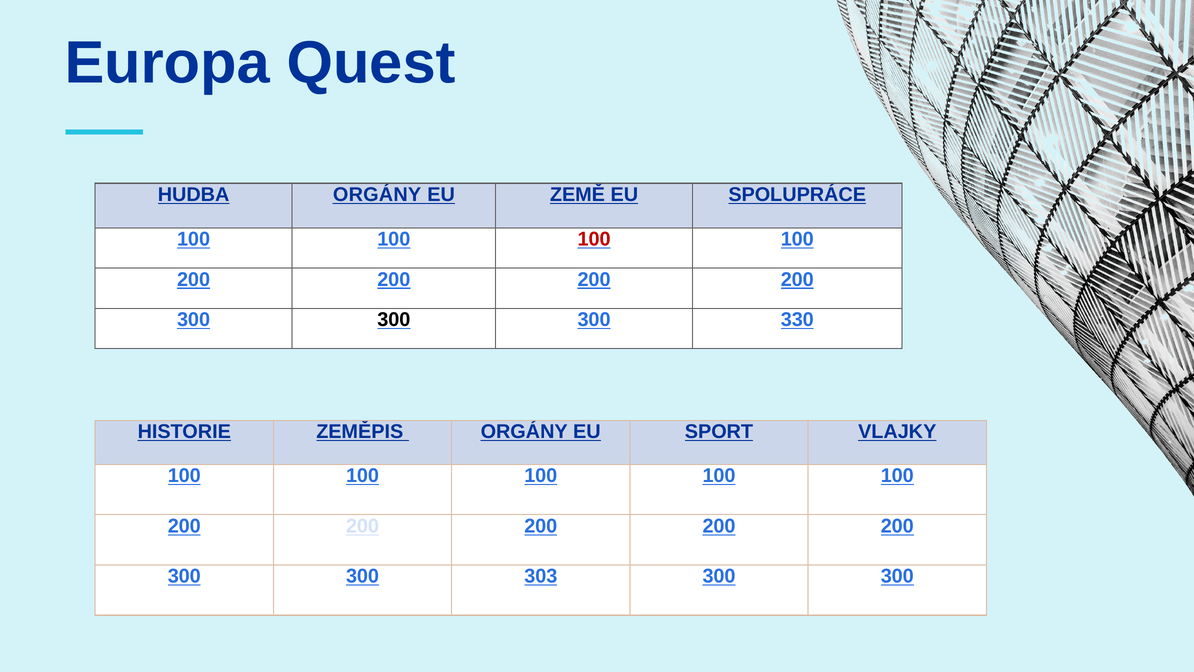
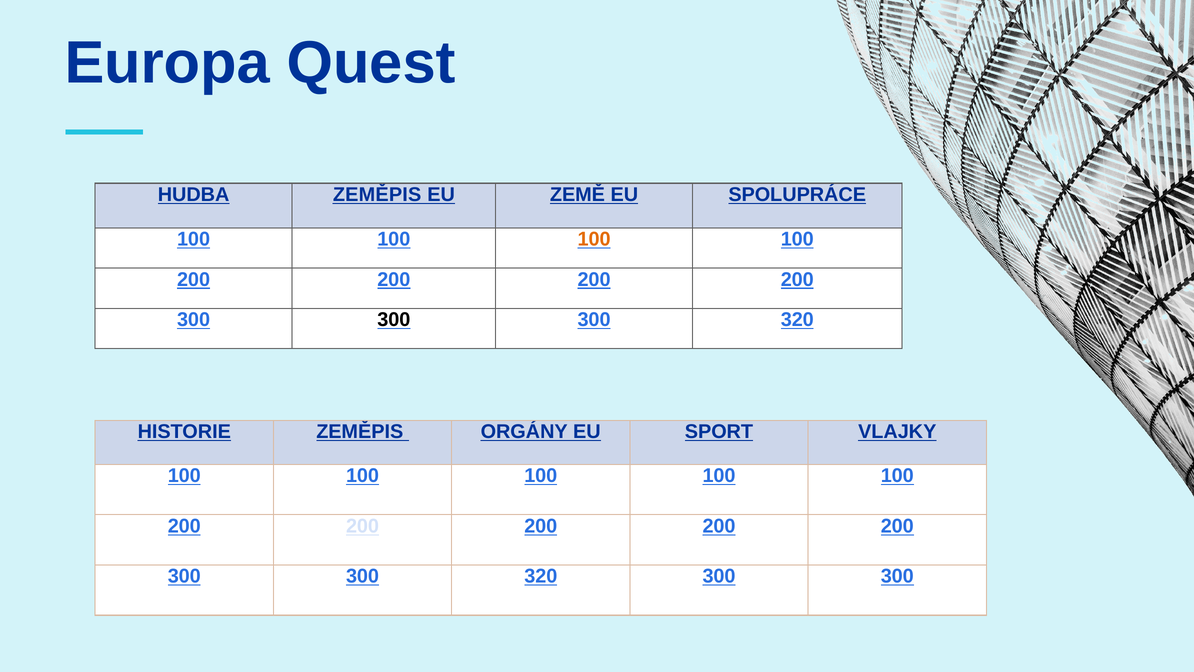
HUDBA ORGÁNY: ORGÁNY -> ZEMĚPIS
100 at (594, 239) colour: red -> orange
330 at (797, 320): 330 -> 320
303 at (541, 576): 303 -> 320
